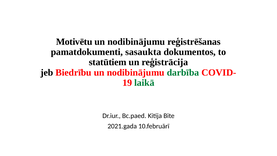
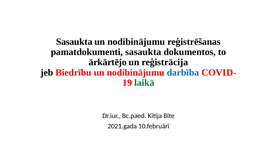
Motivētu at (74, 42): Motivētu -> Sasaukta
statūtiem: statūtiem -> ārkārtējo
darbība colour: green -> blue
